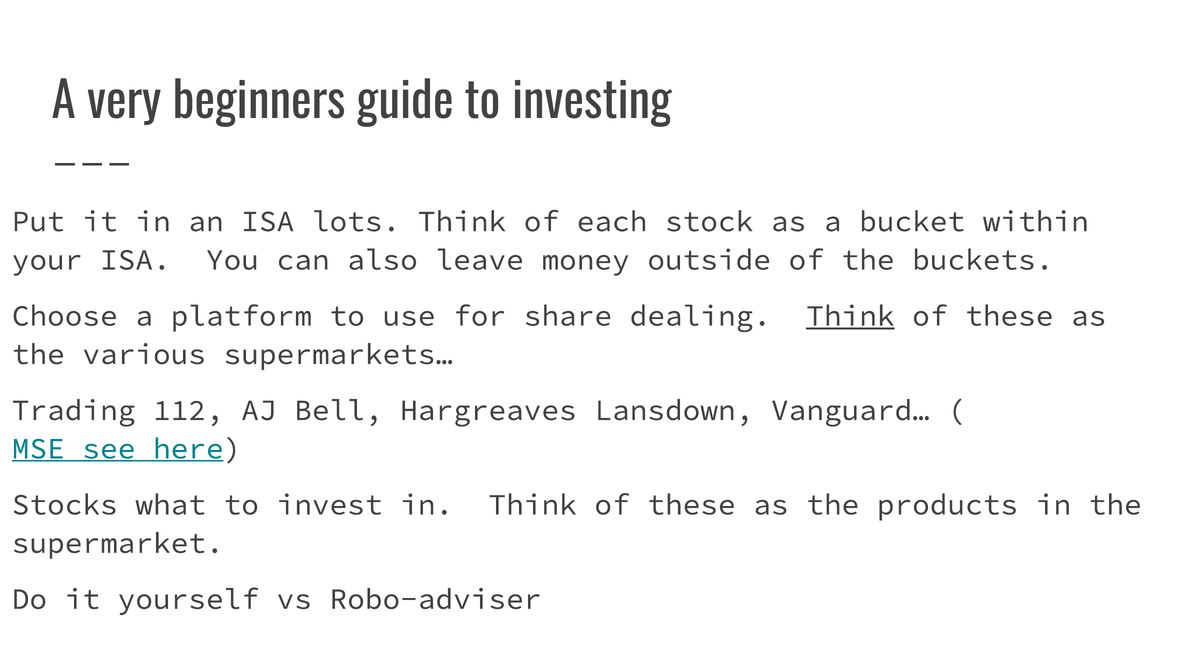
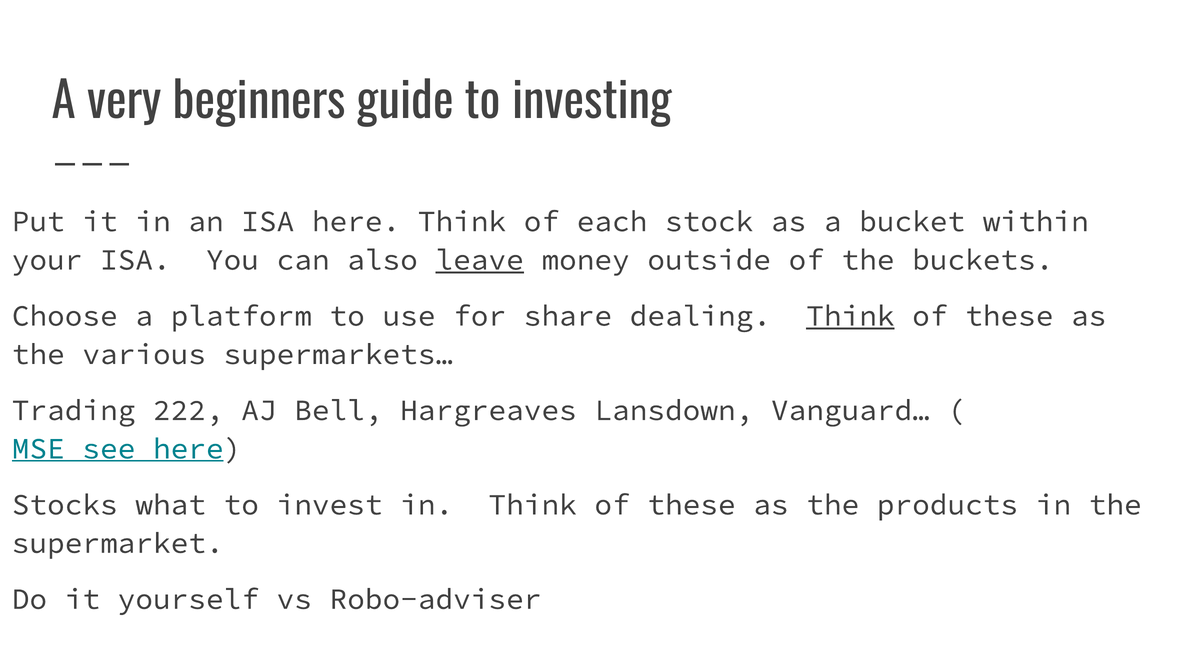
ISA lots: lots -> here
leave underline: none -> present
112: 112 -> 222
